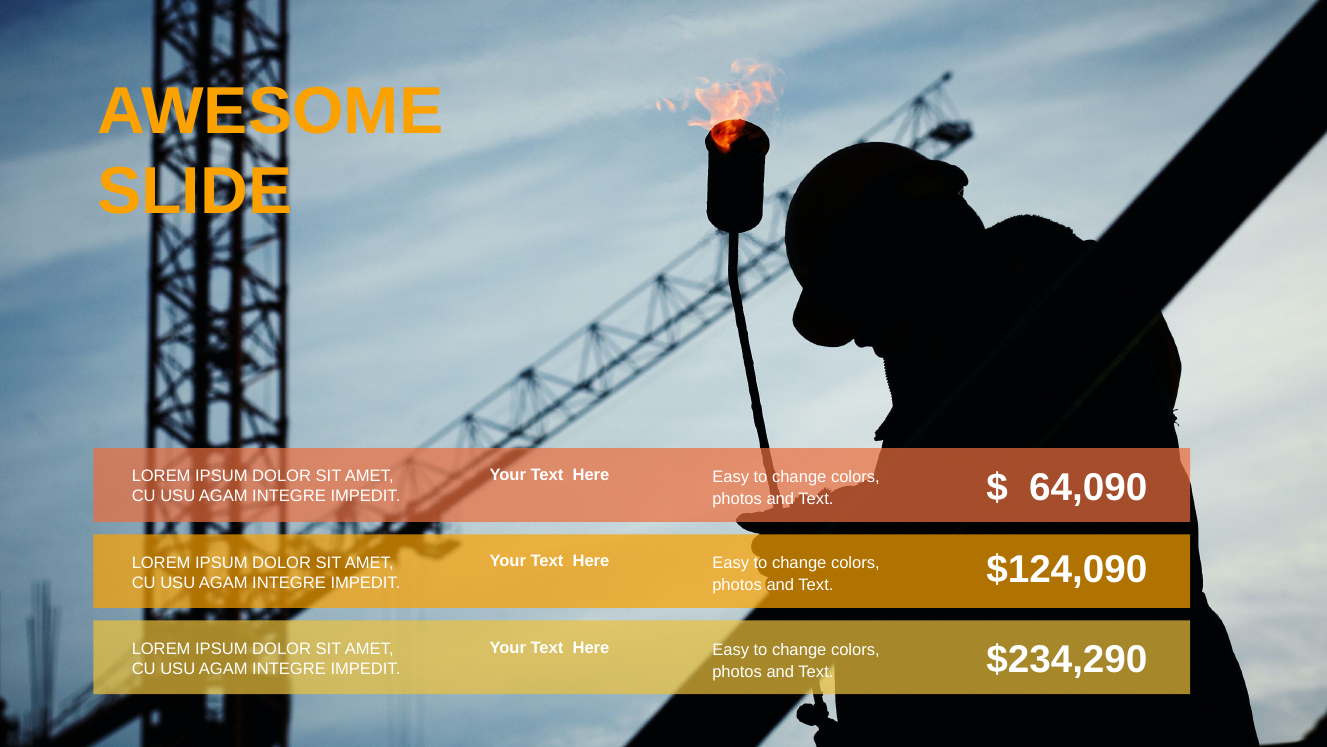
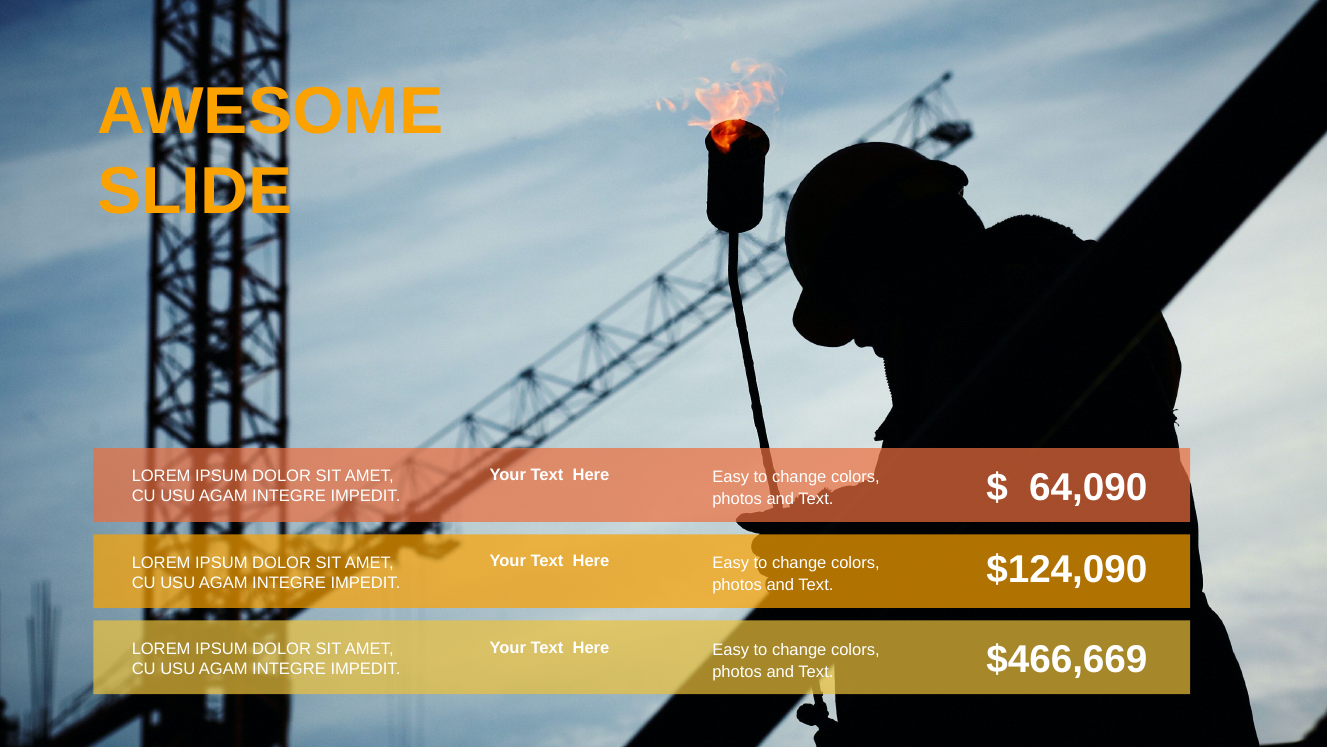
$234,290: $234,290 -> $466,669
